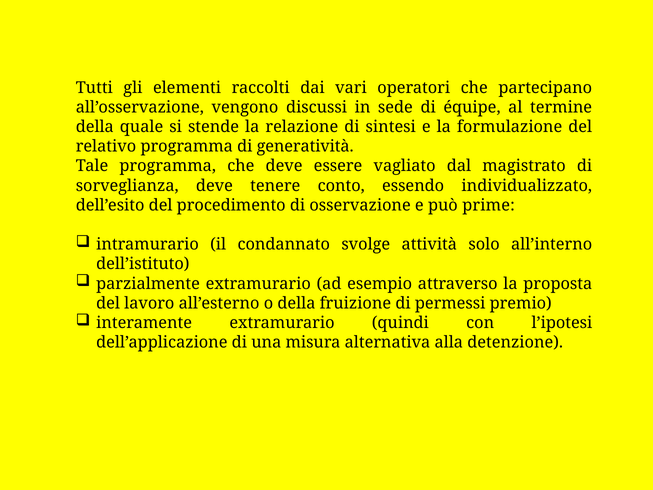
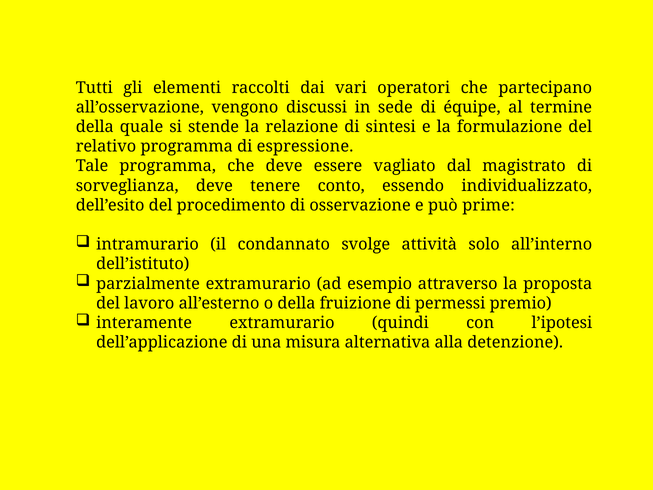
generatività: generatività -> espressione
